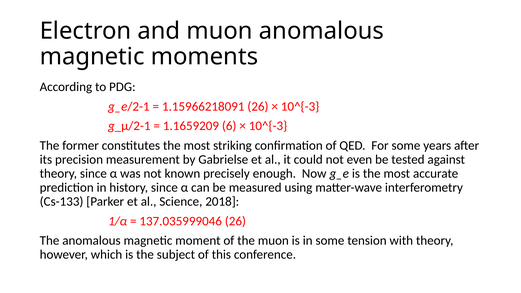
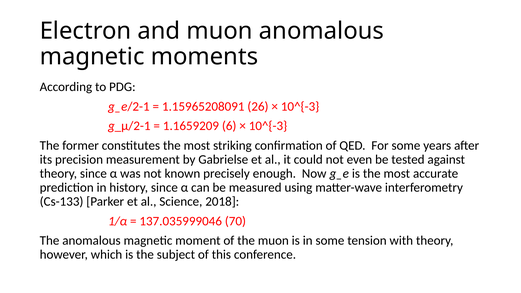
1.15966218091: 1.15966218091 -> 1.15965208091
137.035999046 26: 26 -> 70
